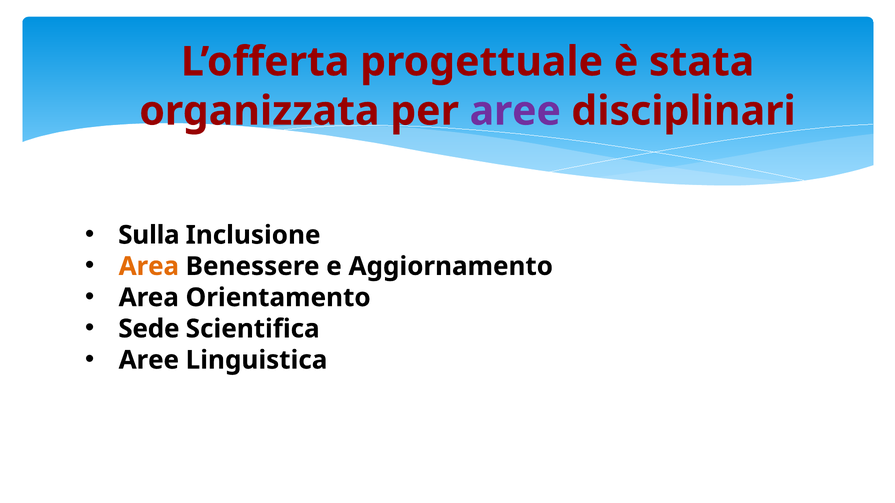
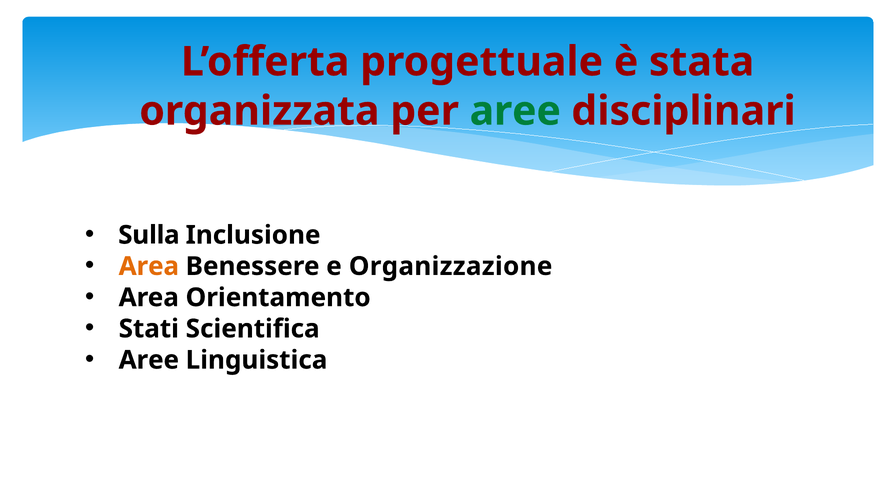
aree at (515, 111) colour: purple -> green
Aggiornamento: Aggiornamento -> Organizzazione
Sede: Sede -> Stati
